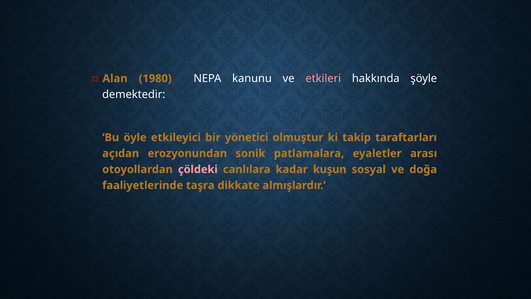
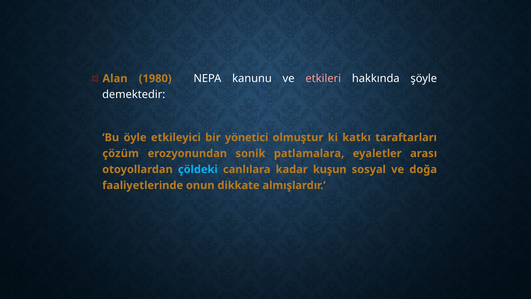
takip: takip -> katkı
açıdan: açıdan -> çözüm
çöldeki colour: pink -> light blue
taşra: taşra -> onun
